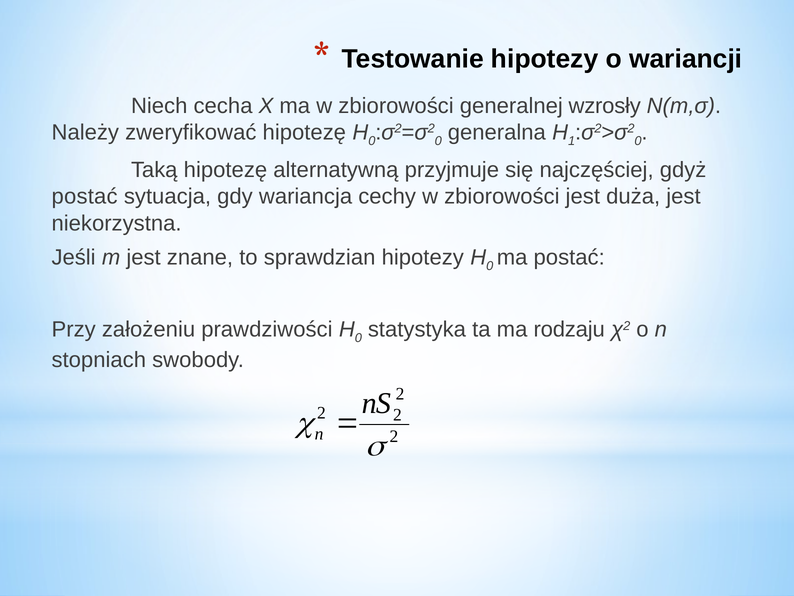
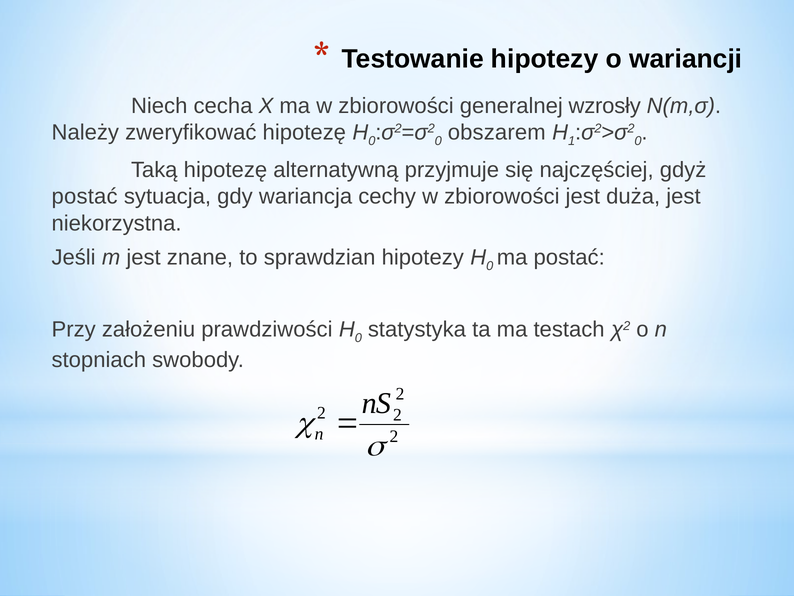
generalna: generalna -> obszarem
rodzaju: rodzaju -> testach
